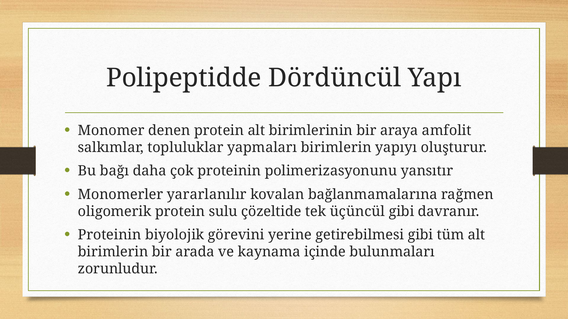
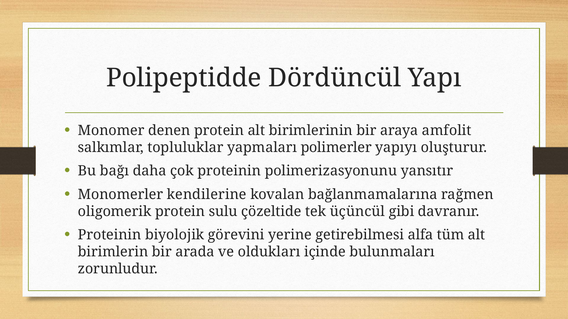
yapmaları birimlerin: birimlerin -> polimerler
yararlanılır: yararlanılır -> kendilerine
getirebilmesi gibi: gibi -> alfa
kaynama: kaynama -> oldukları
